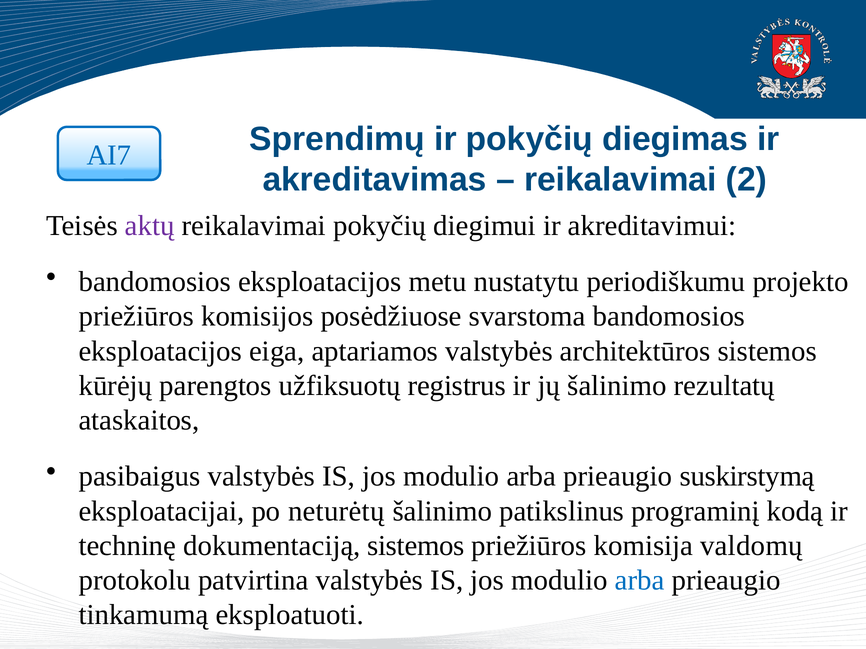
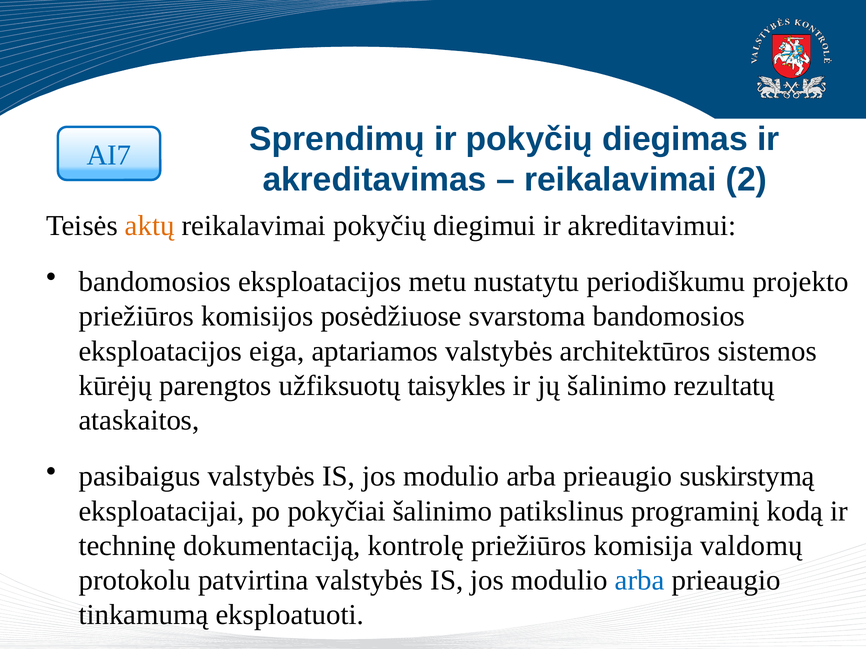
aktų colour: purple -> orange
registrus: registrus -> taisykles
neturėtų: neturėtų -> pokyčiai
dokumentaciją sistemos: sistemos -> kontrolę
